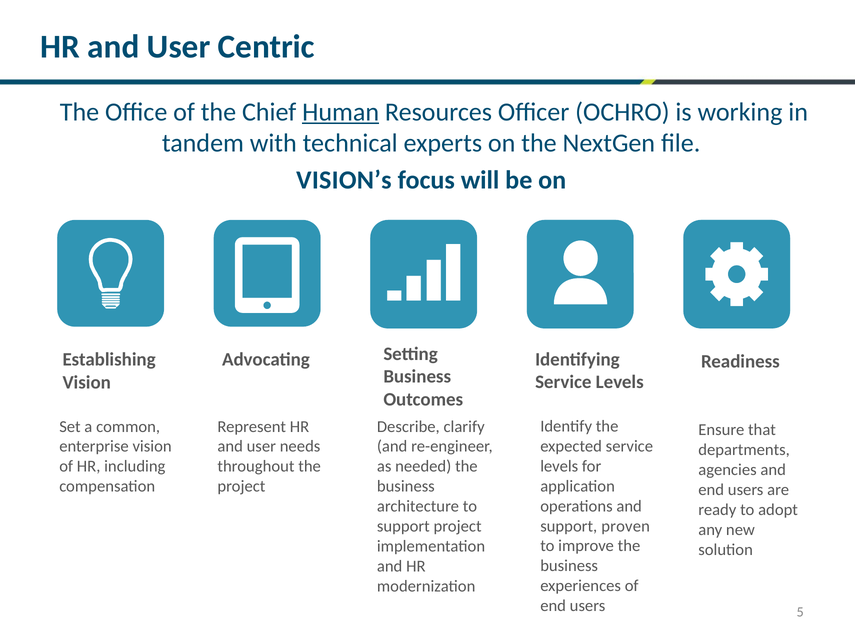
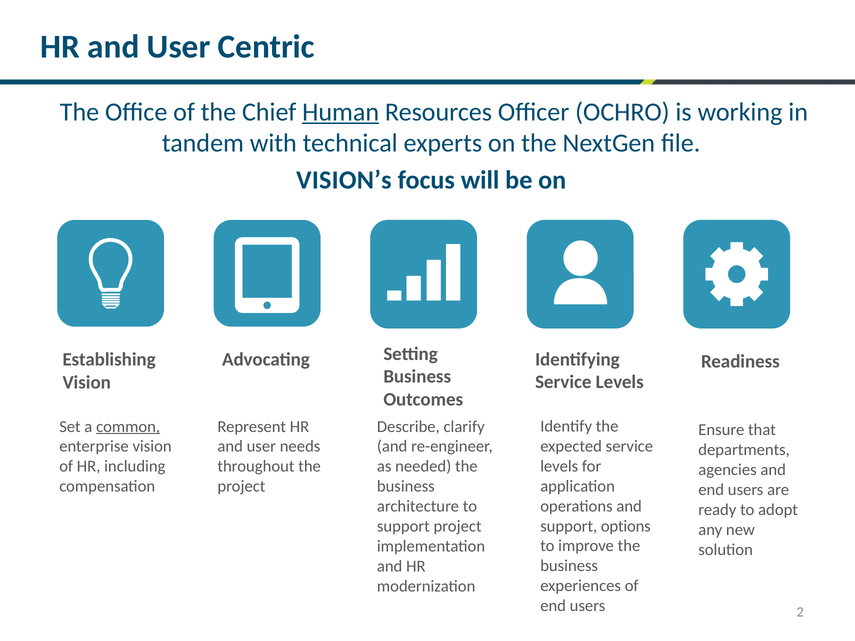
common underline: none -> present
proven: proven -> options
5: 5 -> 2
